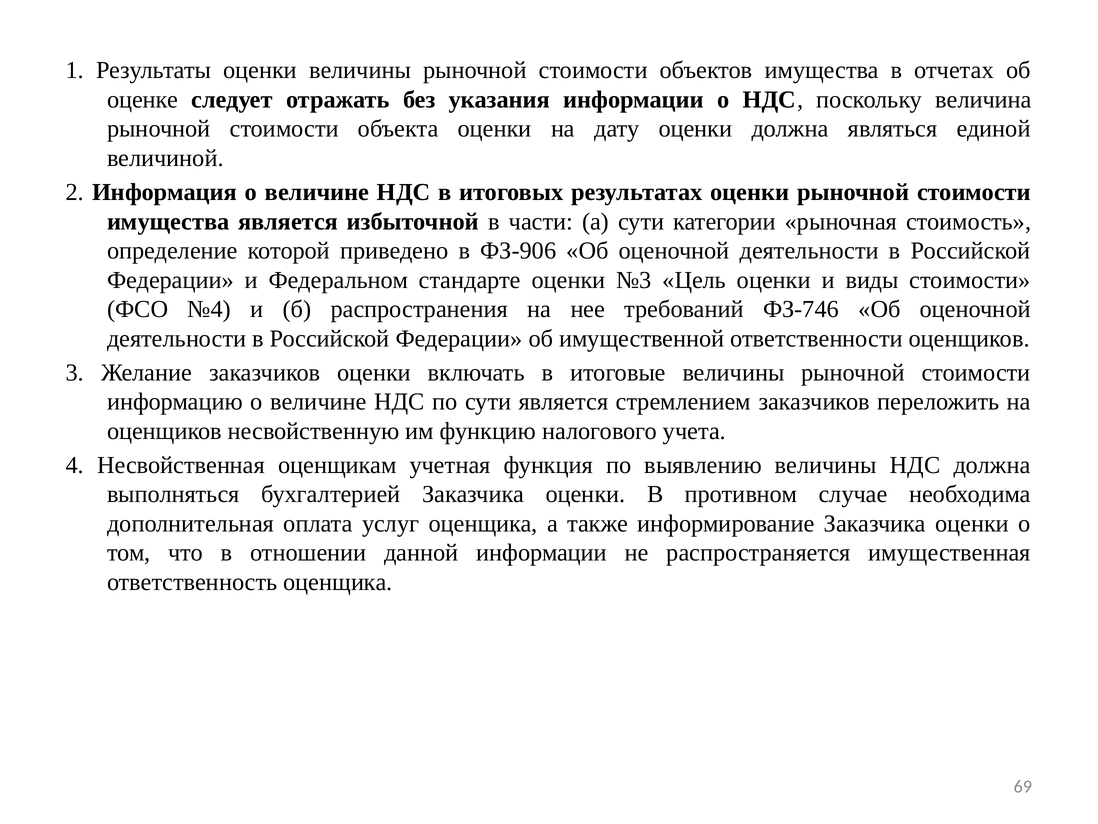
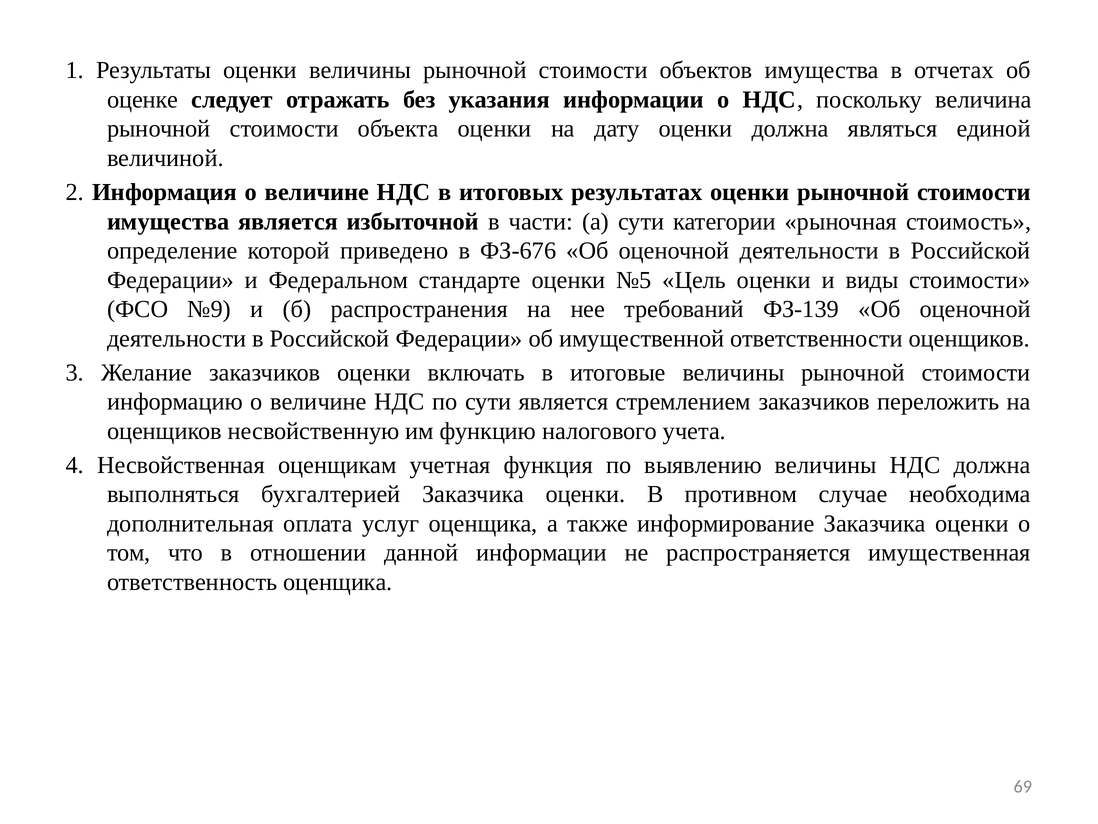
ФЗ-906: ФЗ-906 -> ФЗ-676
№3: №3 -> №5
№4: №4 -> №9
ФЗ-746: ФЗ-746 -> ФЗ-139
